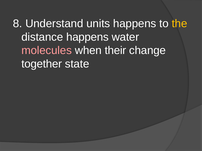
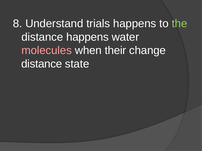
units: units -> trials
the colour: yellow -> light green
together at (42, 64): together -> distance
